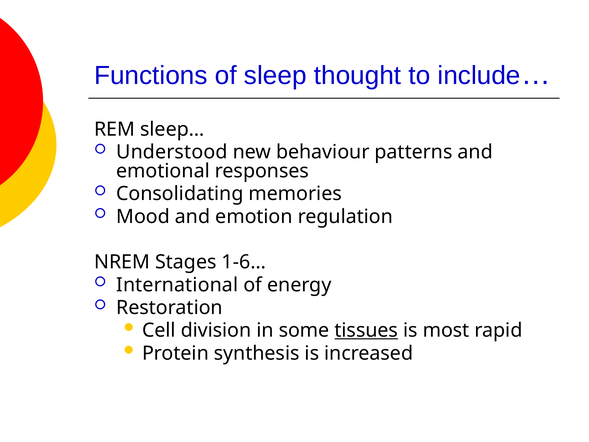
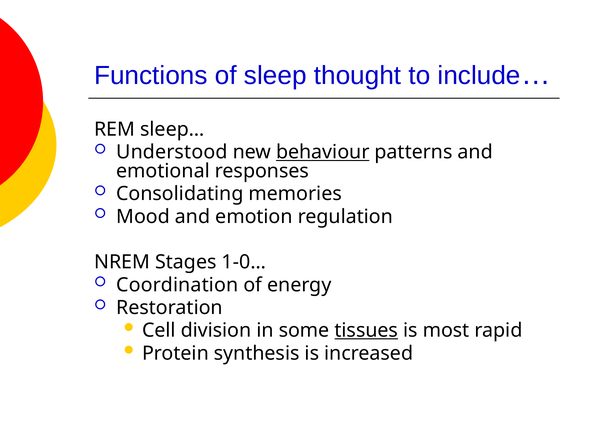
behaviour underline: none -> present
1-6…: 1-6… -> 1-0…
International: International -> Coordination
